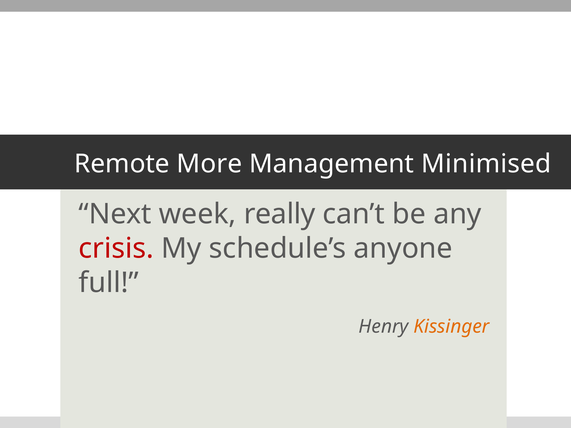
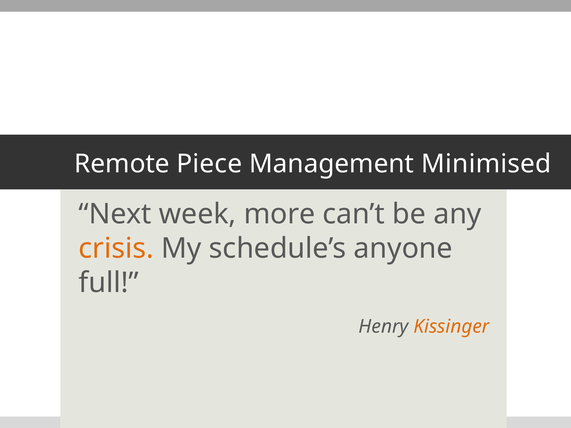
More: More -> Piece
really: really -> more
crisis colour: red -> orange
